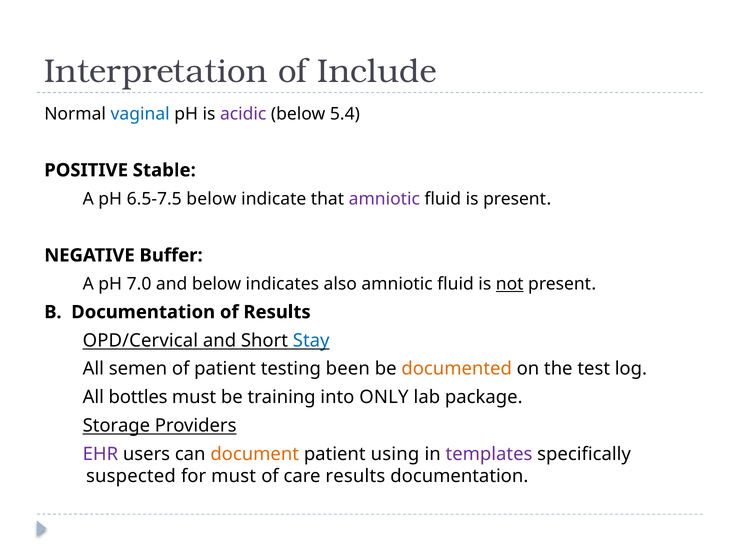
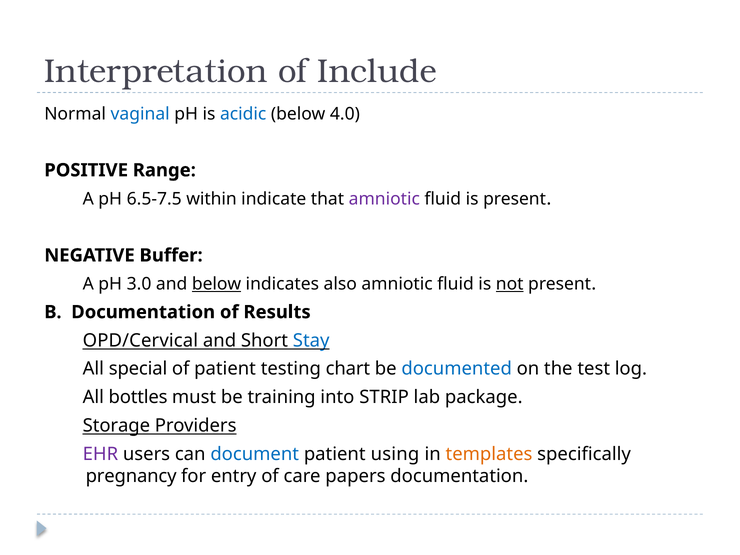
acidic colour: purple -> blue
5.4: 5.4 -> 4.0
Stable: Stable -> Range
6.5-7.5 below: below -> within
7.0: 7.0 -> 3.0
below at (217, 284) underline: none -> present
semen: semen -> special
been: been -> chart
documented colour: orange -> blue
ONLY: ONLY -> STRIP
document colour: orange -> blue
templates colour: purple -> orange
suspected: suspected -> pregnancy
for must: must -> entry
care results: results -> papers
